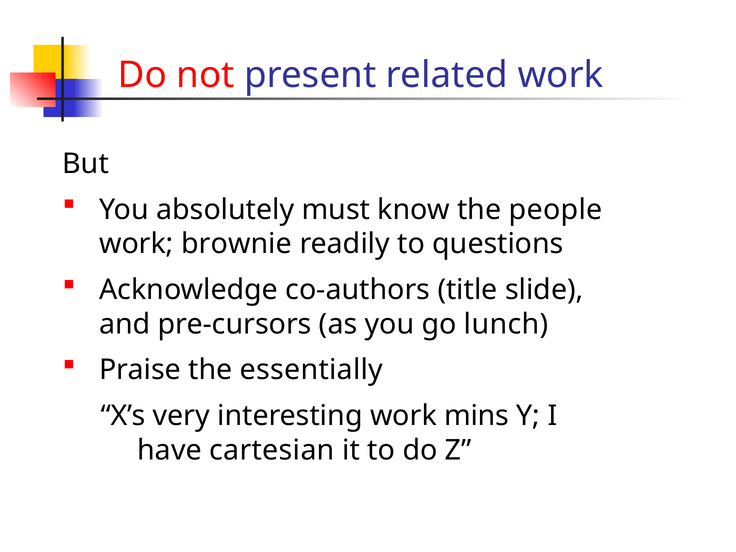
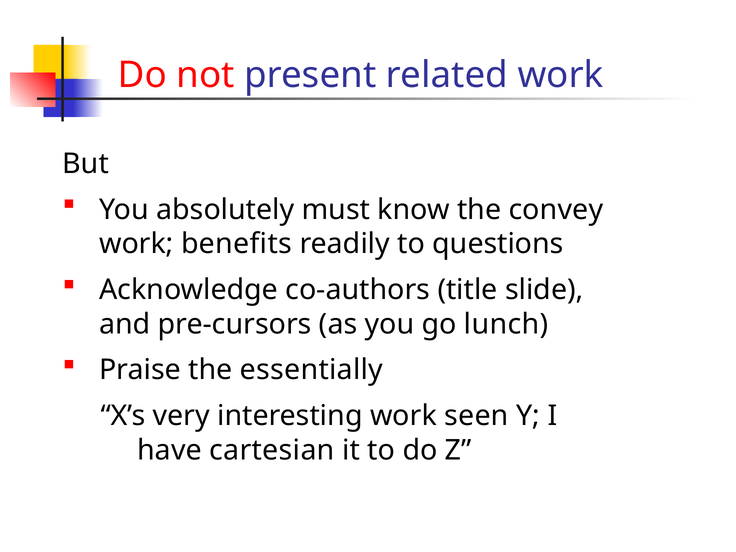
people: people -> convey
brownie: brownie -> benefits
mins: mins -> seen
